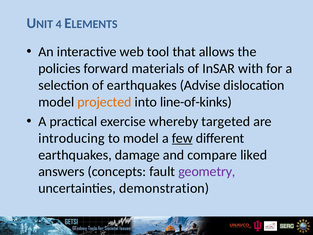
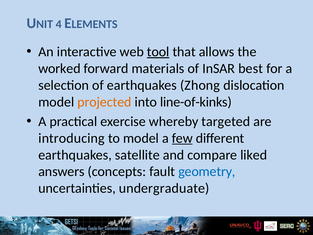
tool underline: none -> present
policies: policies -> worked
with: with -> best
Advise: Advise -> Zhong
damage: damage -> satellite
geometry colour: purple -> blue
demonstration: demonstration -> undergraduate
